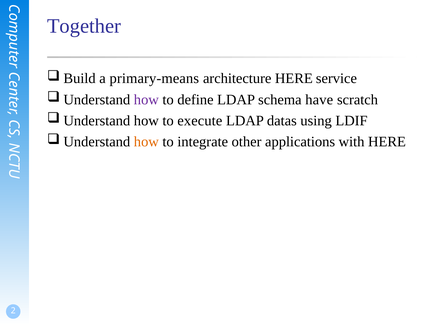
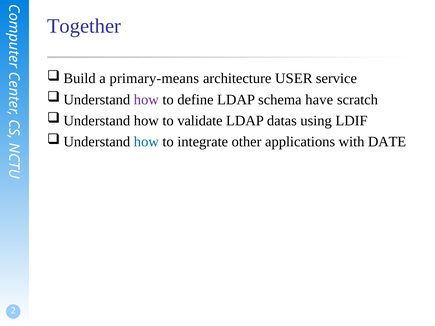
architecture HERE: HERE -> USER
execute: execute -> validate
how at (146, 142) colour: orange -> blue
with HERE: HERE -> DATE
